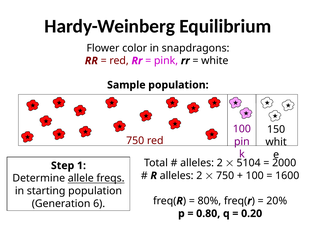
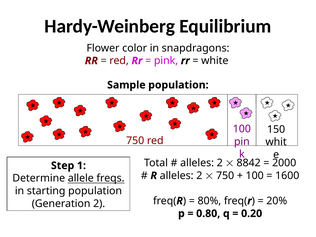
5104: 5104 -> 8842
Generation 6: 6 -> 2
